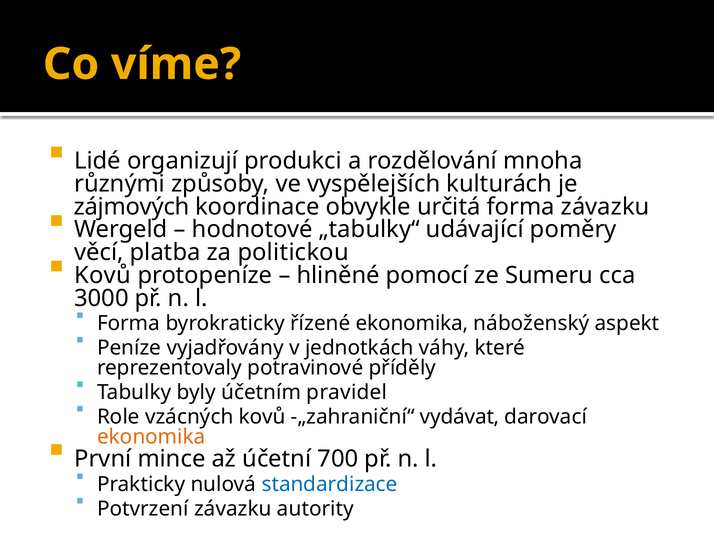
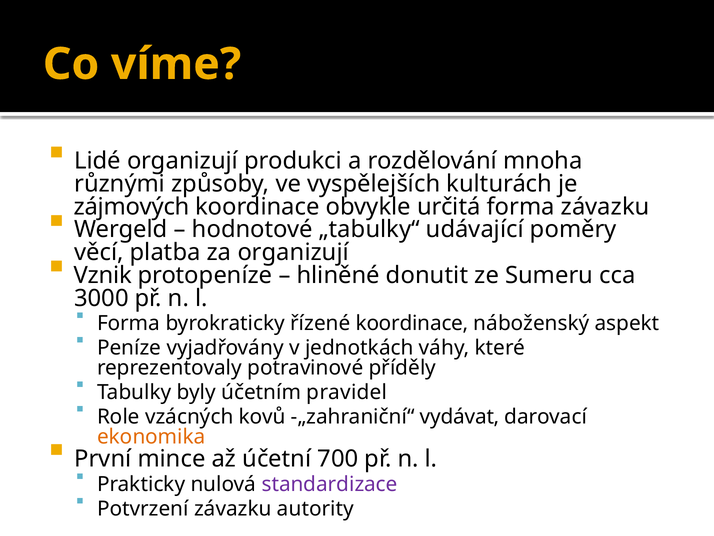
za politickou: politickou -> organizují
Kovů at (103, 275): Kovů -> Vznik
pomocí: pomocí -> donutit
řízené ekonomika: ekonomika -> koordinace
standardizace colour: blue -> purple
